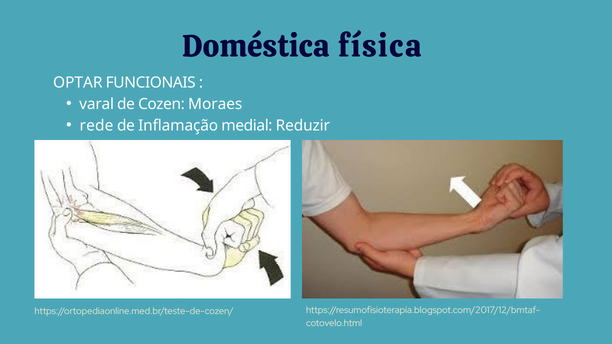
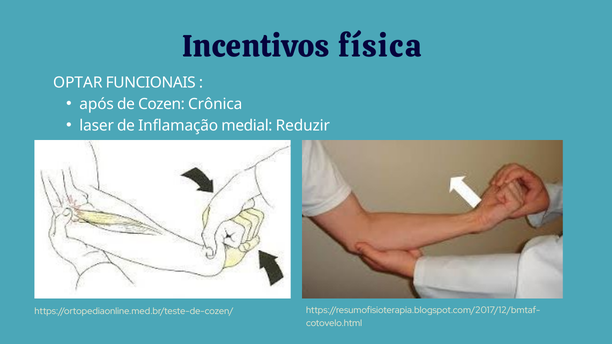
Doméstica: Doméstica -> Incentivos
varal: varal -> após
Moraes: Moraes -> Crônica
rede: rede -> laser
